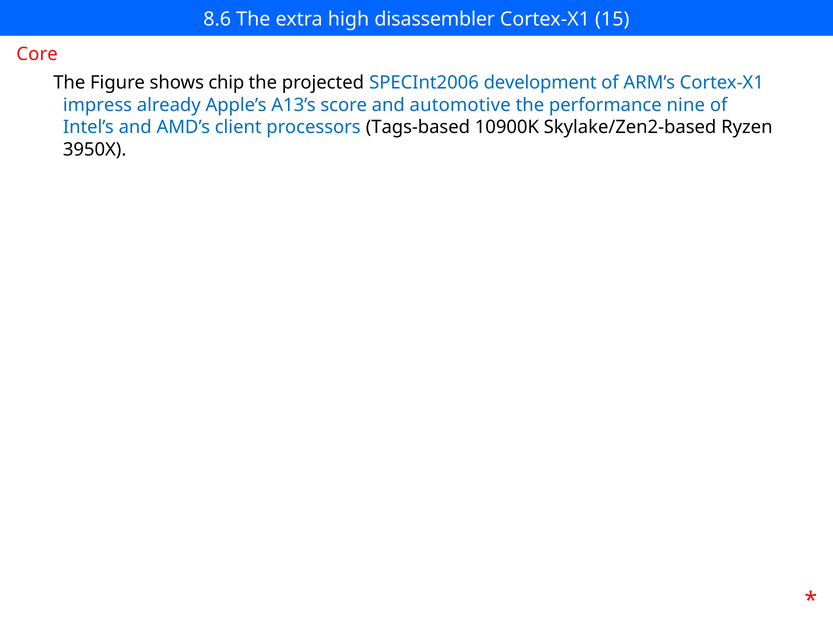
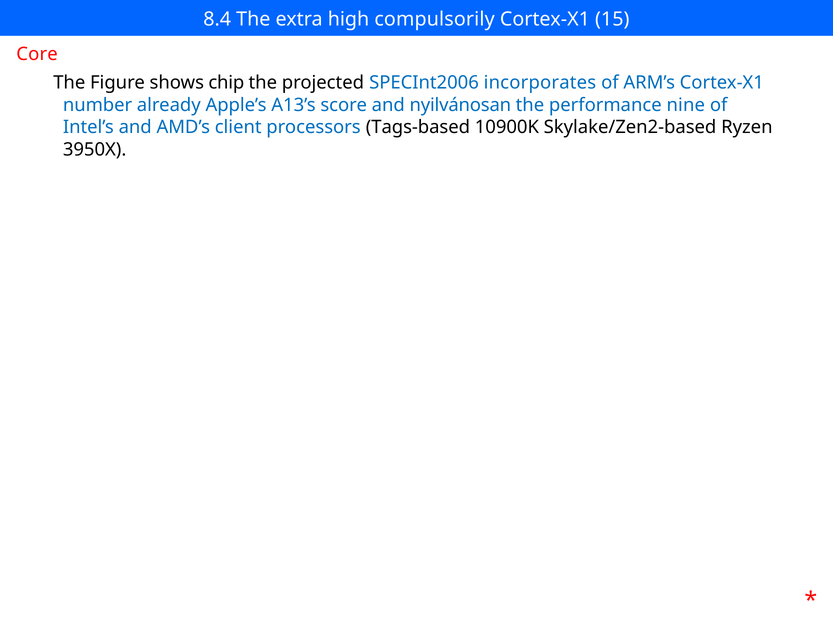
8.6: 8.6 -> 8.4
disassembler: disassembler -> compulsorily
development: development -> incorporates
impress: impress -> number
automotive: automotive -> nyilvánosan
